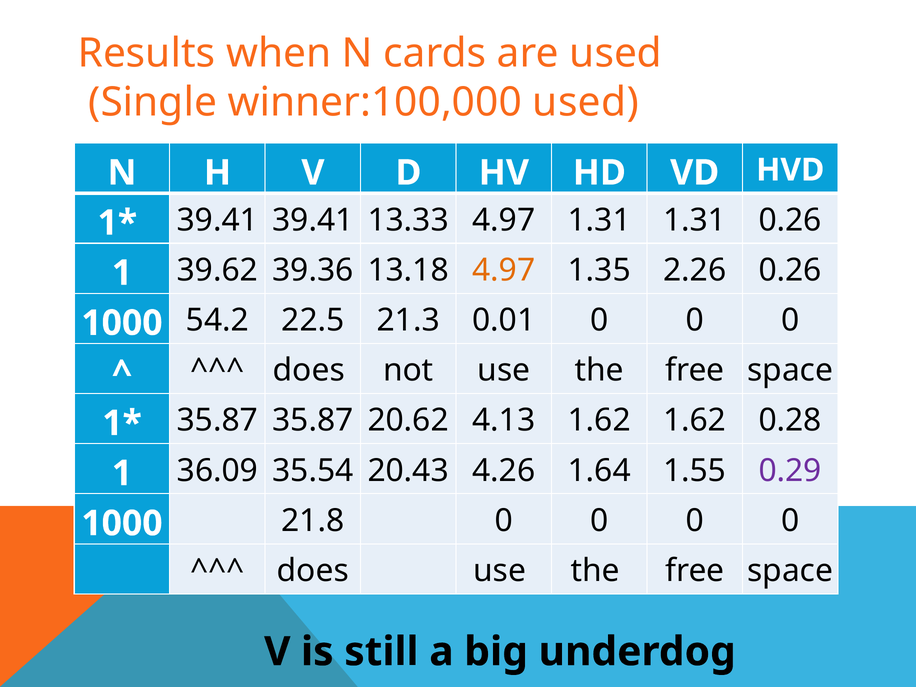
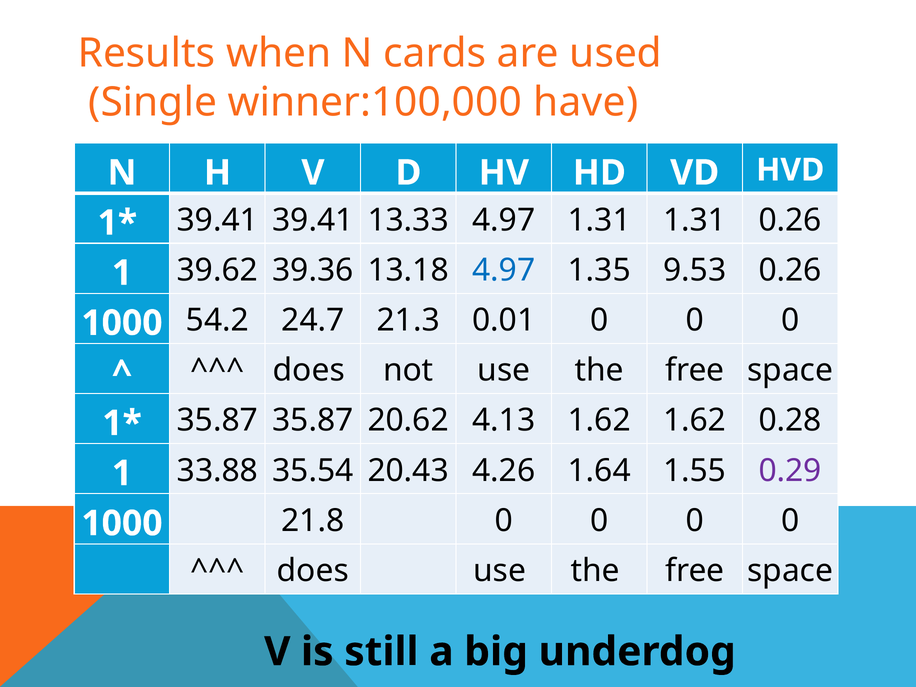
winner:100,000 used: used -> have
4.97 at (504, 270) colour: orange -> blue
2.26: 2.26 -> 9.53
22.5: 22.5 -> 24.7
36.09: 36.09 -> 33.88
